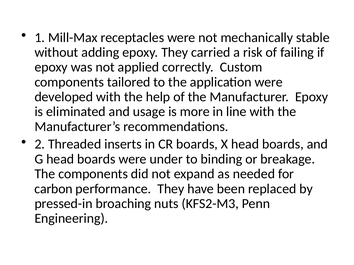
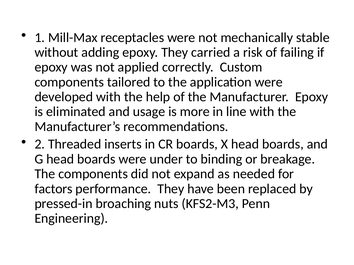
carbon: carbon -> factors
